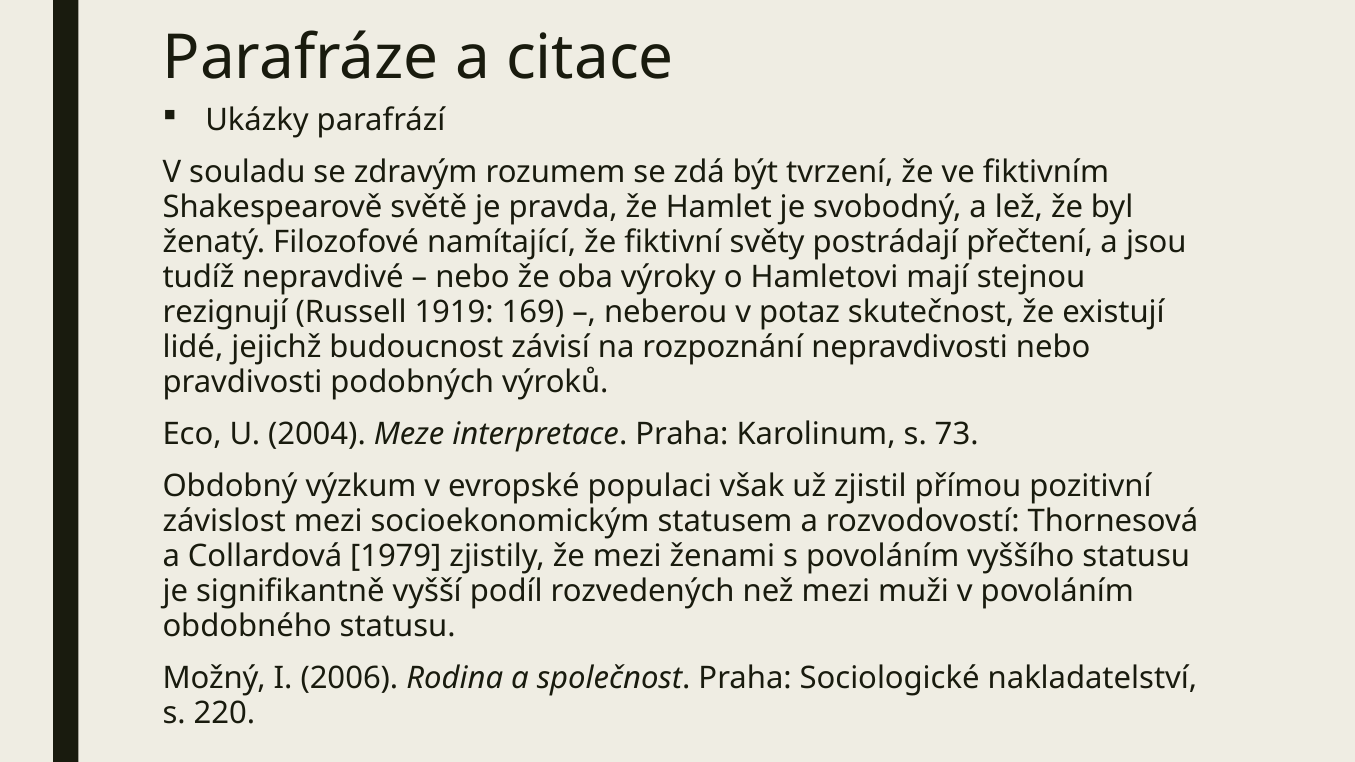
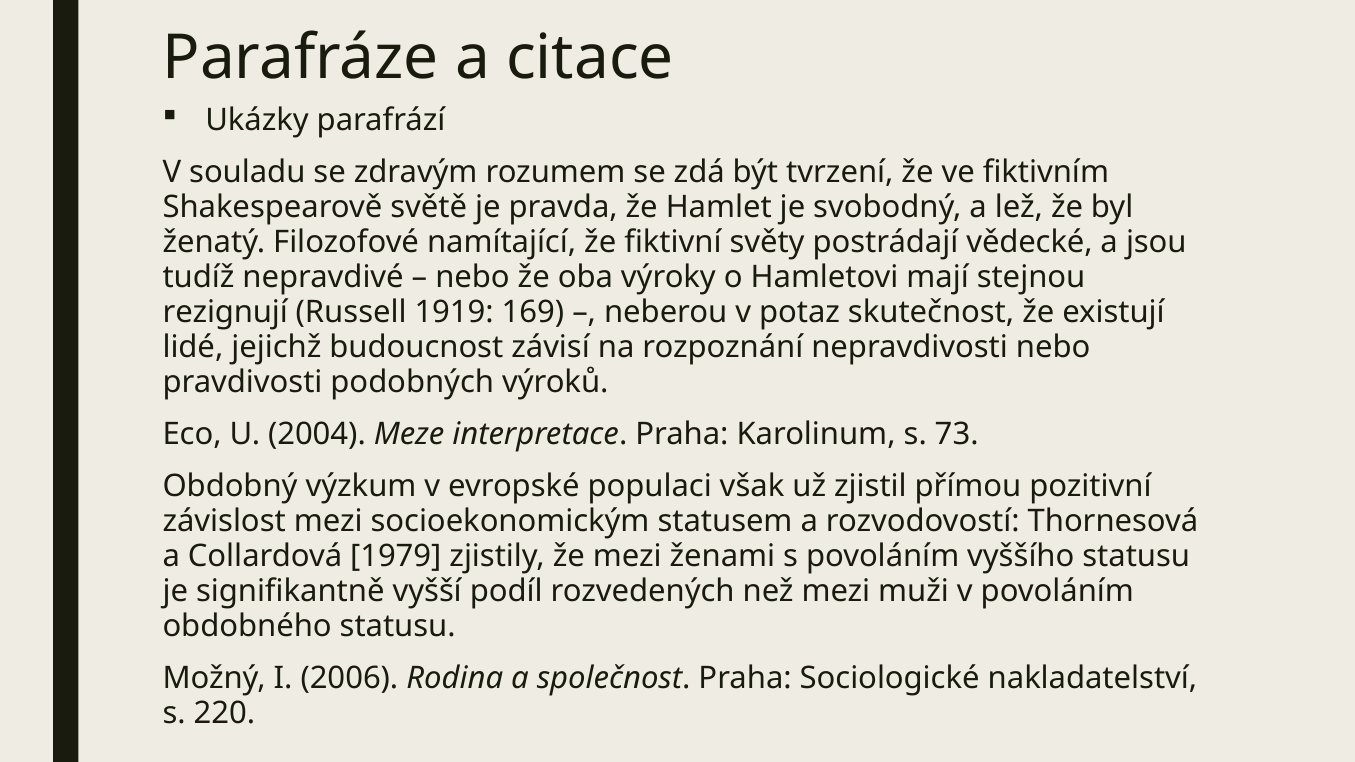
přečtení: přečtení -> vědecké
